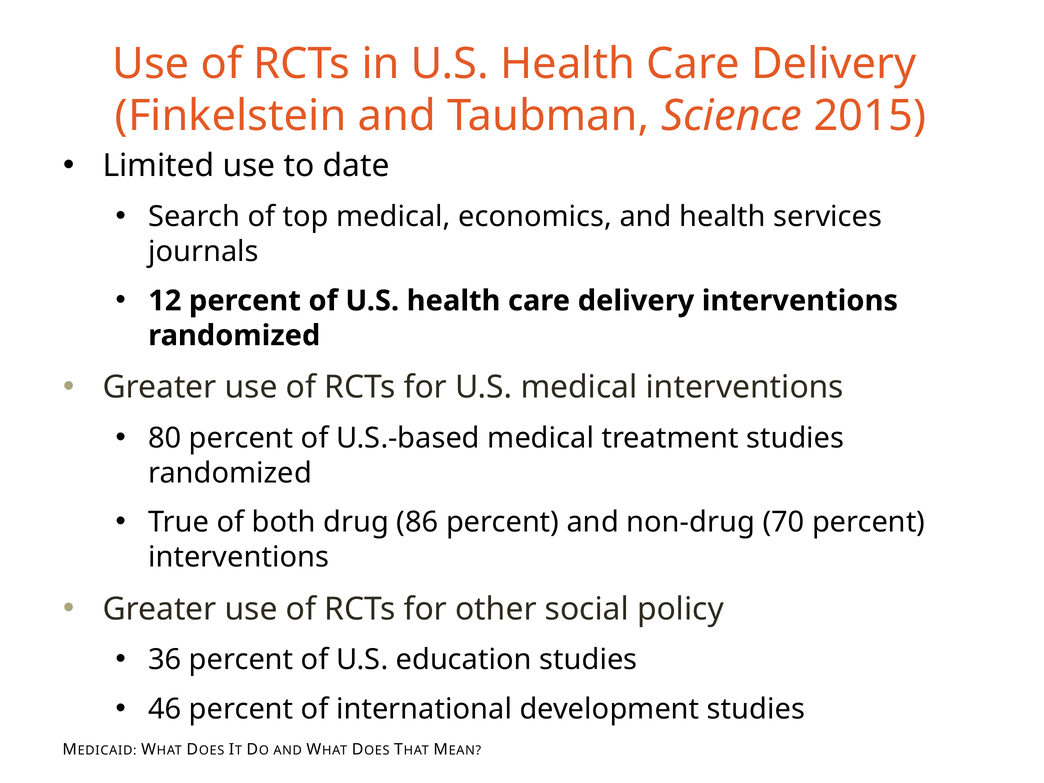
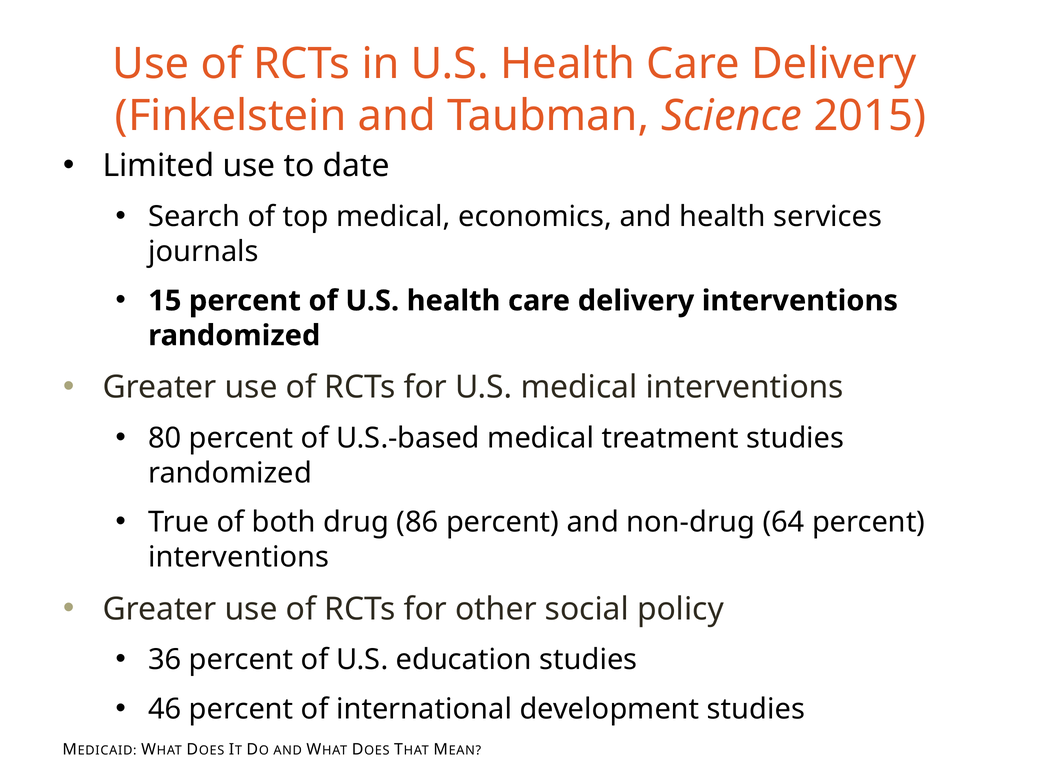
12: 12 -> 15
70: 70 -> 64
